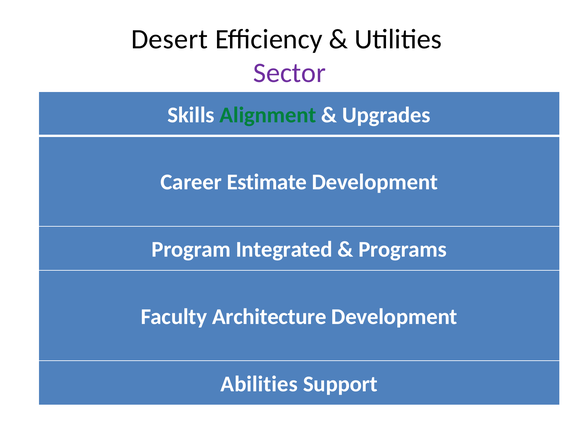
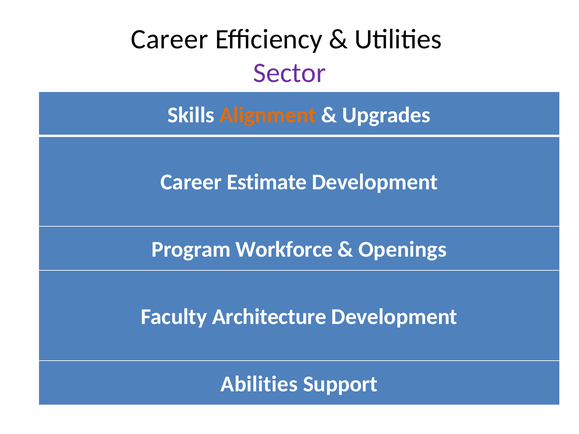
Desert at (170, 39): Desert -> Career
Alignment colour: green -> orange
Integrated: Integrated -> Workforce
Programs: Programs -> Openings
